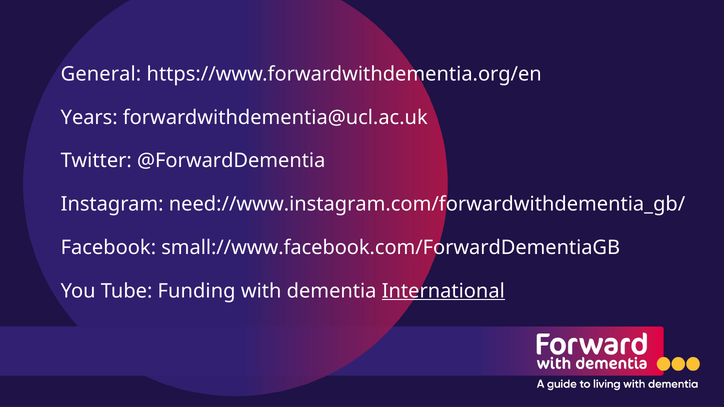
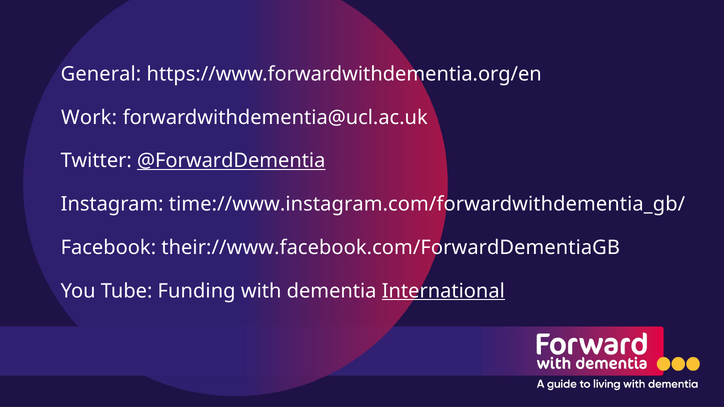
Years: Years -> Work
@ForwardDementia underline: none -> present
need://www.instagram.com/forwardwithdementia_gb/: need://www.instagram.com/forwardwithdementia_gb/ -> time://www.instagram.com/forwardwithdementia_gb/
small://www.facebook.com/ForwardDementiaGB: small://www.facebook.com/ForwardDementiaGB -> their://www.facebook.com/ForwardDementiaGB
